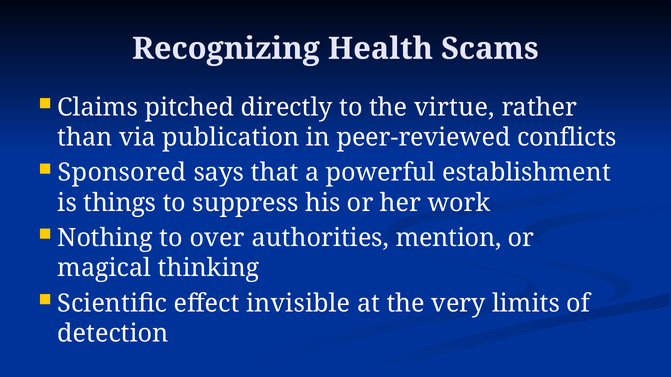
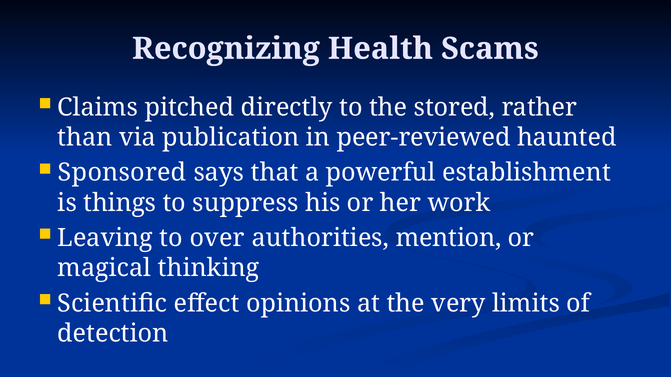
virtue: virtue -> stored
conflicts: conflicts -> haunted
Nothing: Nothing -> Leaving
invisible: invisible -> opinions
